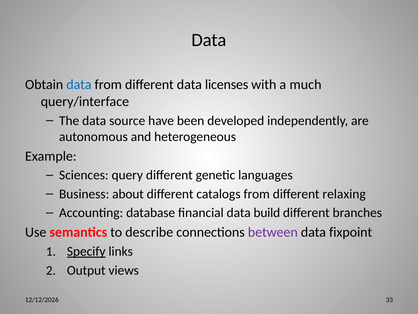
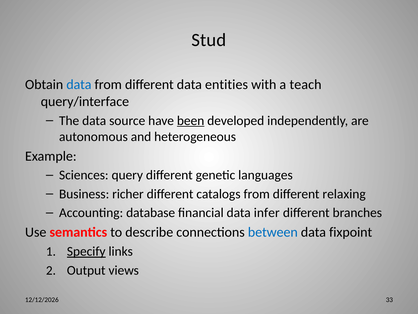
Data at (209, 40): Data -> Stud
licenses: licenses -> entities
much: much -> teach
been underline: none -> present
about: about -> richer
build: build -> infer
between colour: purple -> blue
